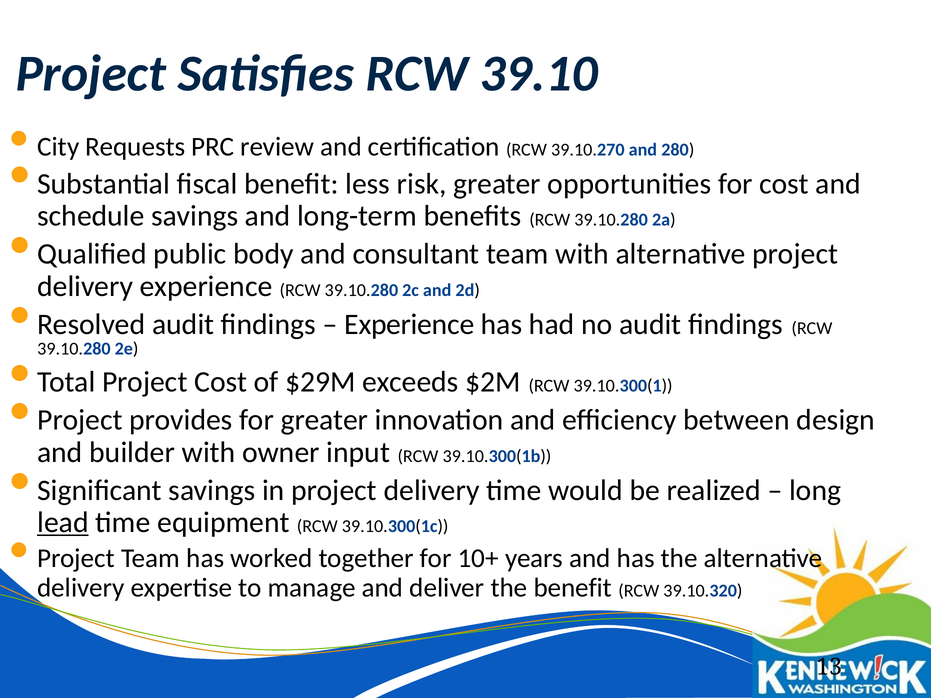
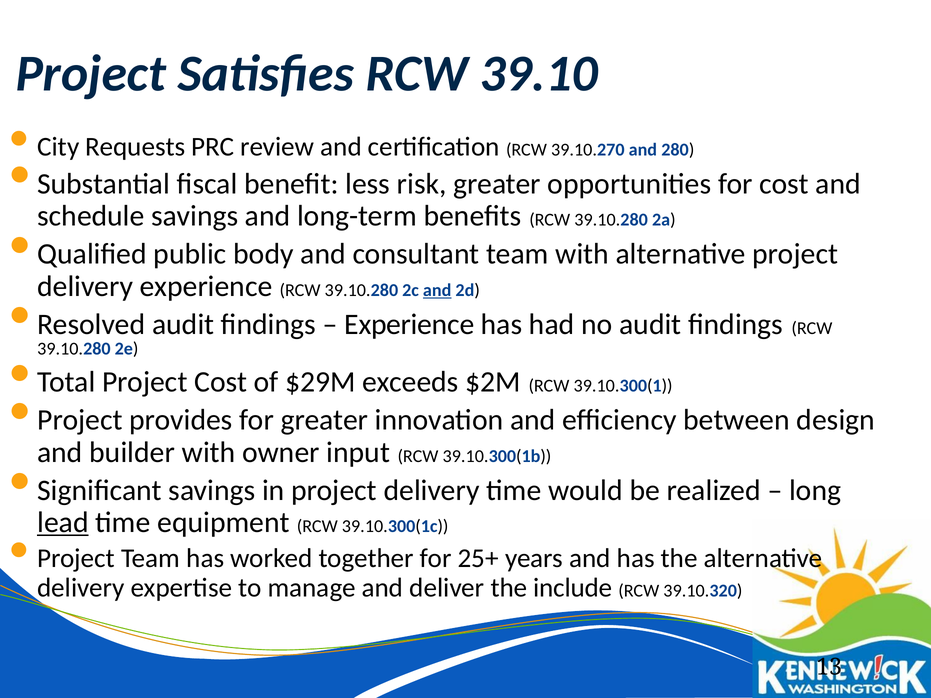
and at (437, 290) underline: none -> present
10+: 10+ -> 25+
the benefit: benefit -> include
